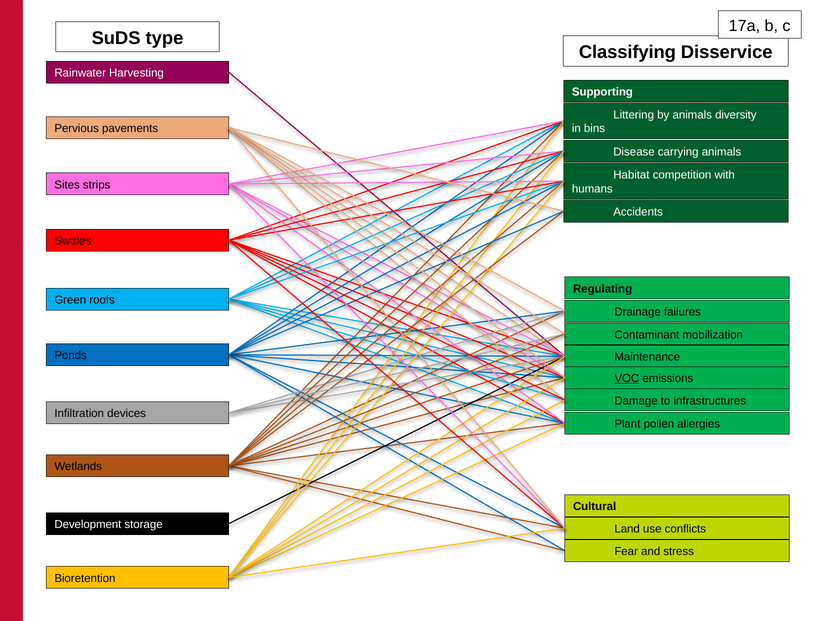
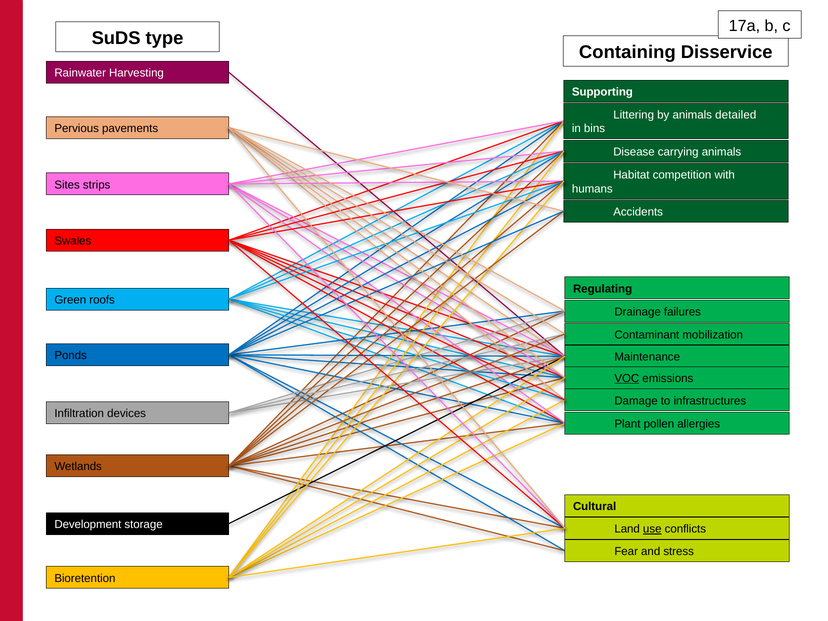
Classifying: Classifying -> Containing
diversity: diversity -> detailed
use underline: none -> present
